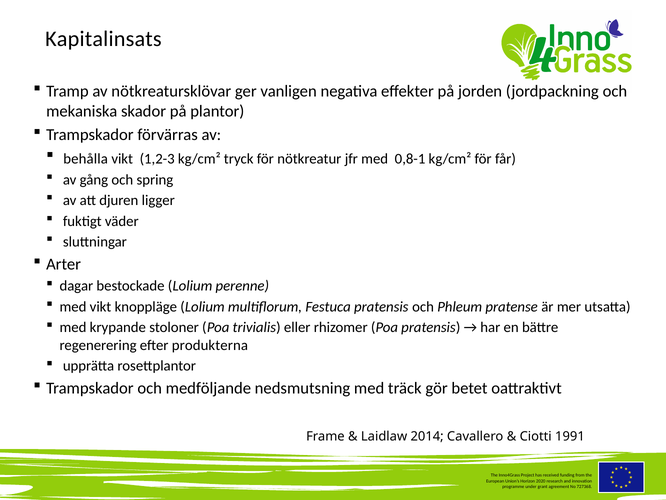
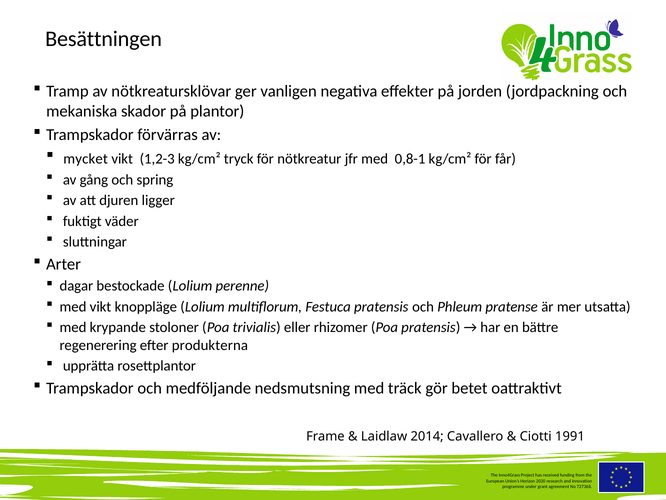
Kapitalinsats: Kapitalinsats -> Besättningen
behålla: behålla -> mycket
